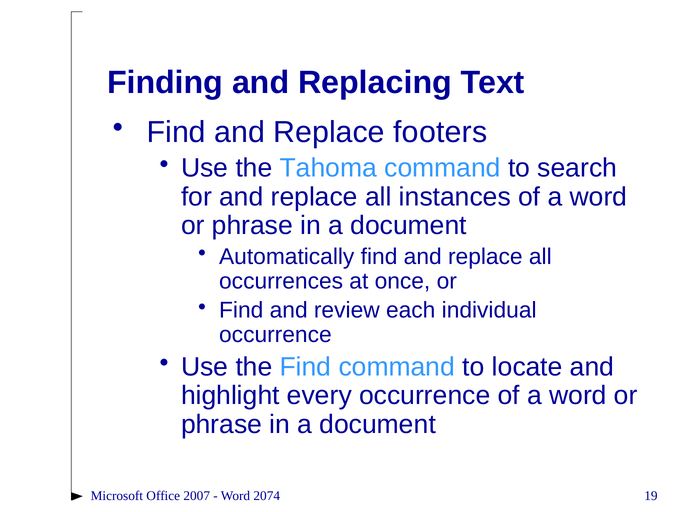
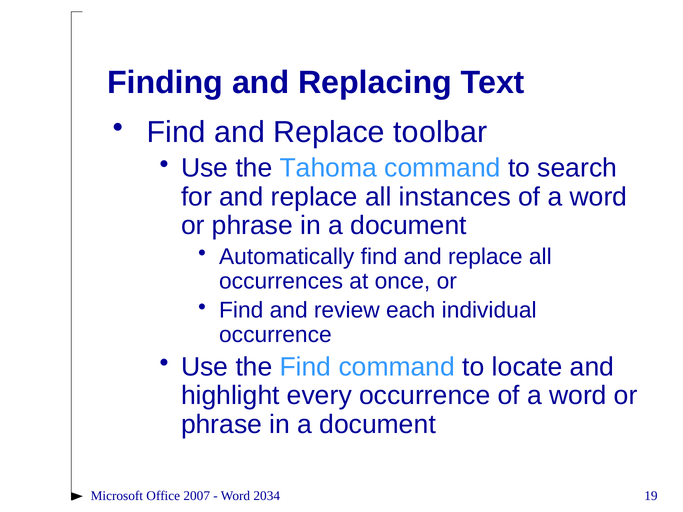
footers: footers -> toolbar
2074: 2074 -> 2034
